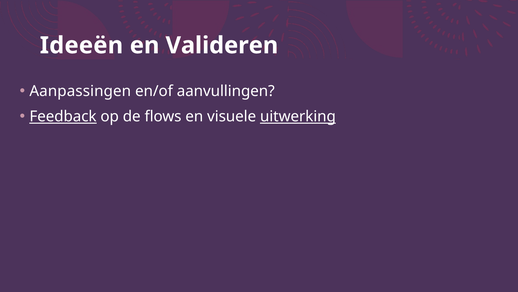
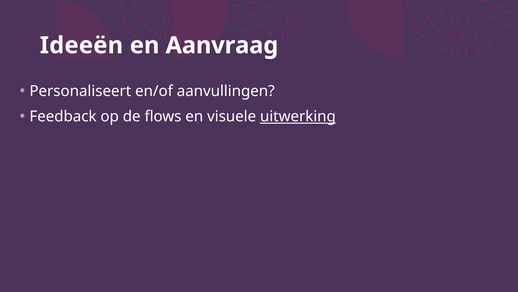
Valideren: Valideren -> Aanvraag
Aanpassingen: Aanpassingen -> Personaliseert
Feedback underline: present -> none
